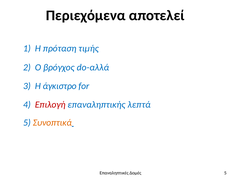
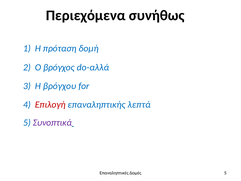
αποτελεί: αποτελεί -> συνήθως
τιμής: τιμής -> δομή
άγκιστρο: άγκιστρο -> βρόγχου
Συνοπτικά colour: orange -> purple
